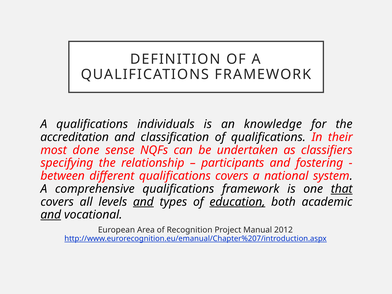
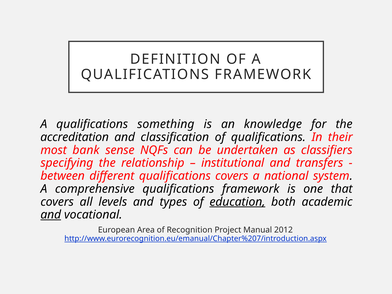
individuals: individuals -> something
done: done -> bank
participants: participants -> institutional
fostering: fostering -> transfers
that underline: present -> none
and at (143, 202) underline: present -> none
